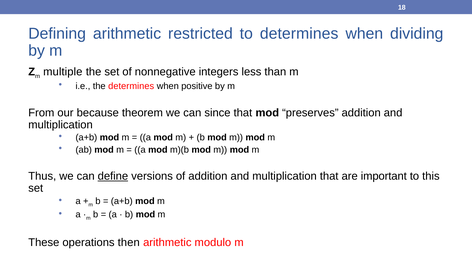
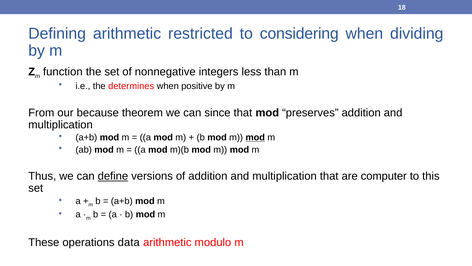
to determines: determines -> considering
multiple: multiple -> function
mod at (255, 137) underline: none -> present
important: important -> computer
then: then -> data
